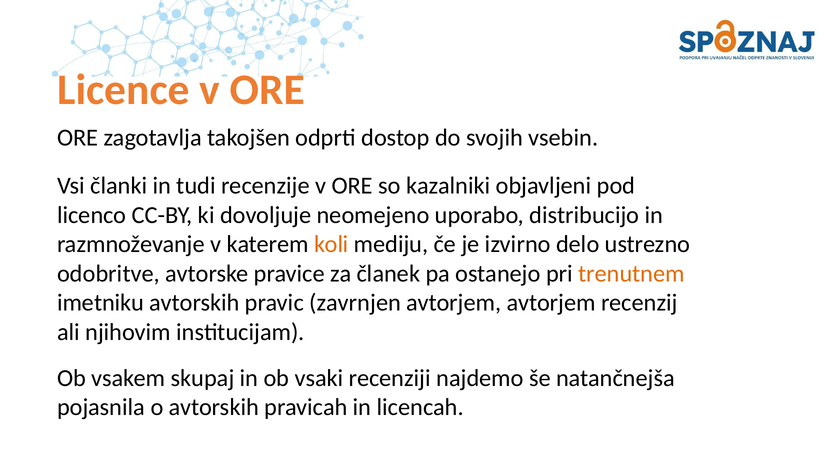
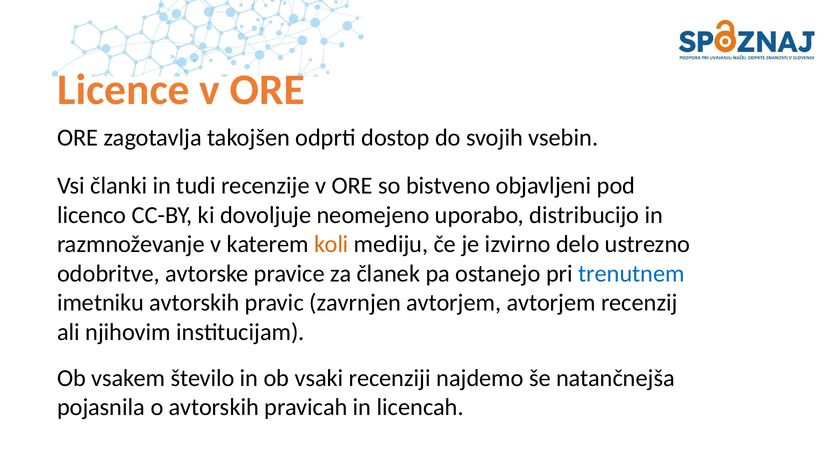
kazalniki: kazalniki -> bistveno
trenutnem colour: orange -> blue
skupaj: skupaj -> število
